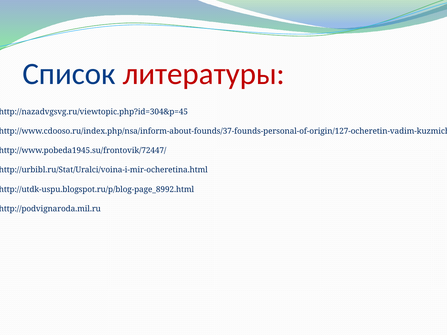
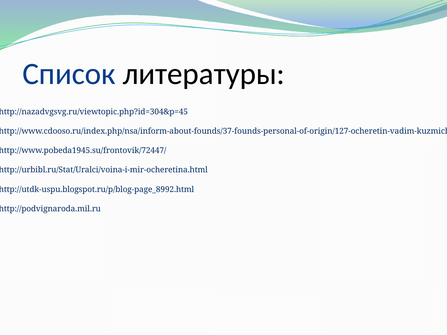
литературы colour: red -> black
